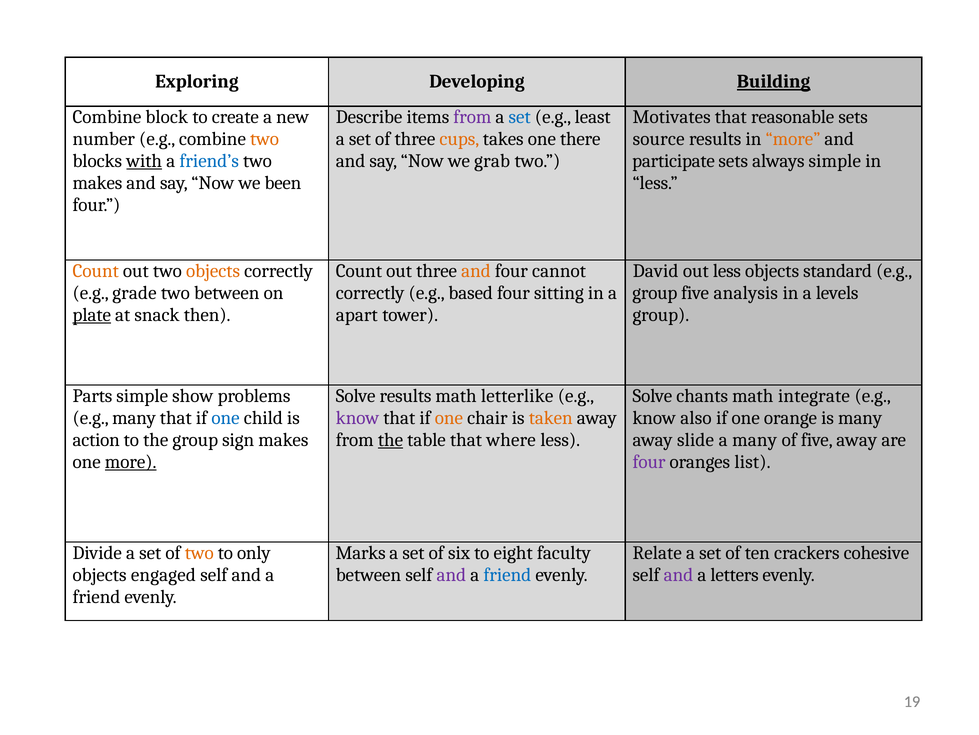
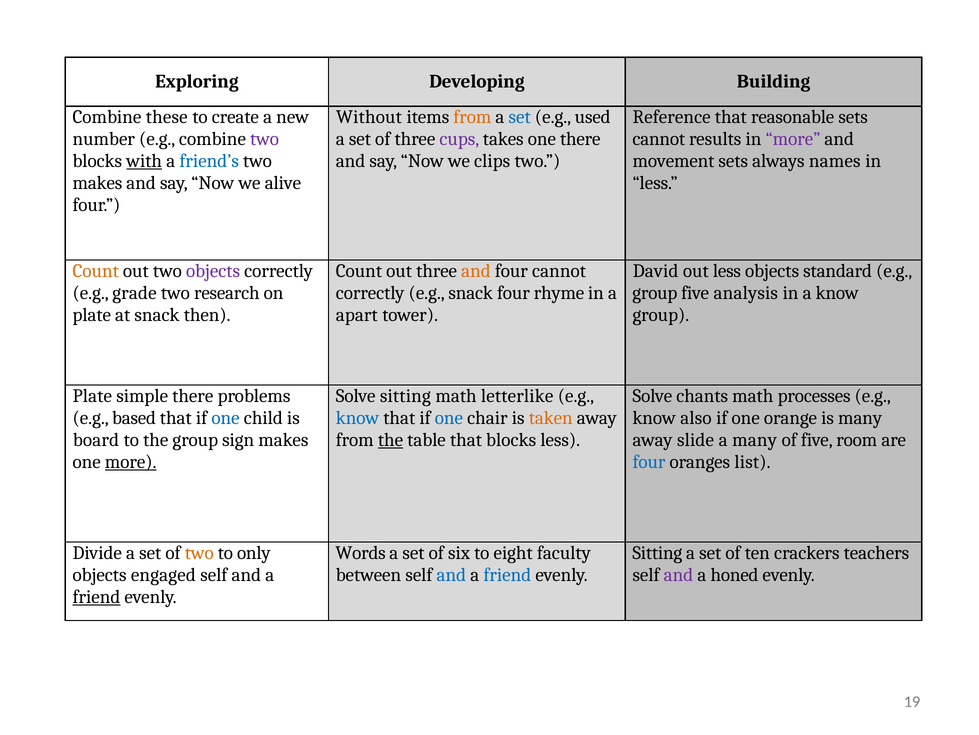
Building underline: present -> none
block: block -> these
Describe: Describe -> Without
from at (472, 117) colour: purple -> orange
least: least -> used
Motivates: Motivates -> Reference
two at (265, 139) colour: orange -> purple
cups colour: orange -> purple
source at (659, 139): source -> cannot
more at (793, 139) colour: orange -> purple
grab: grab -> clips
participate: participate -> movement
always simple: simple -> names
been: been -> alive
objects at (213, 271) colour: orange -> purple
two between: between -> research
e.g based: based -> snack
sitting: sitting -> rhyme
a levels: levels -> know
plate at (92, 315) underline: present -> none
Parts at (92, 396): Parts -> Plate
simple show: show -> there
Solve results: results -> sitting
integrate: integrate -> processes
e.g many: many -> based
know at (357, 418) colour: purple -> blue
one at (449, 418) colour: orange -> blue
action: action -> board
that where: where -> blocks
five away: away -> room
four at (649, 461) colour: purple -> blue
Marks: Marks -> Words
Relate at (657, 552): Relate -> Sitting
cohesive: cohesive -> teachers
and at (451, 574) colour: purple -> blue
letters: letters -> honed
friend at (96, 596) underline: none -> present
